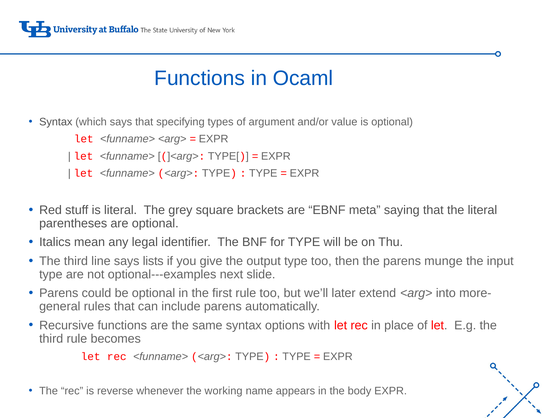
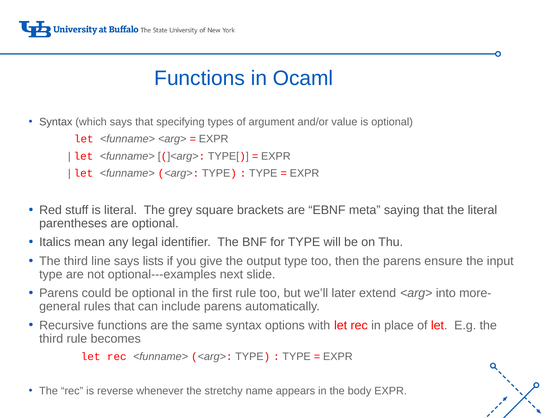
munge: munge -> ensure
working: working -> stretchy
